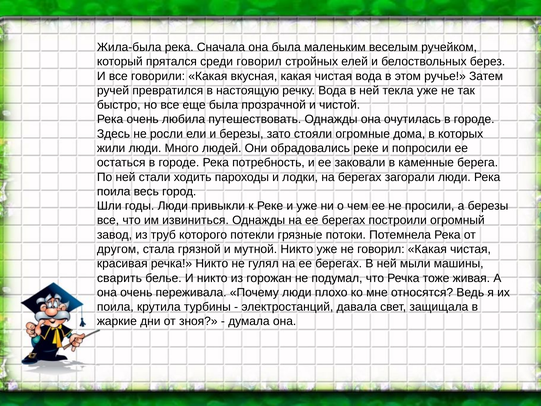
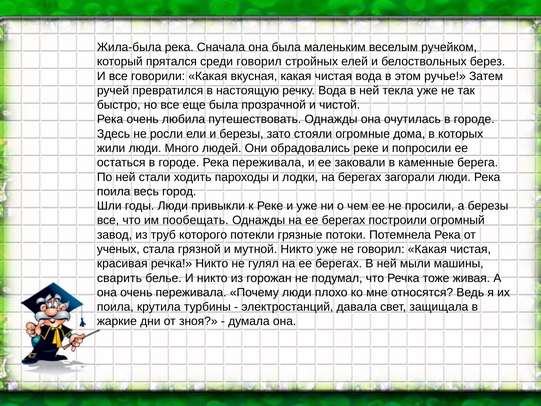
Река потребность: потребность -> переживала
извиниться: извиниться -> пообещать
другом: другом -> ученых
